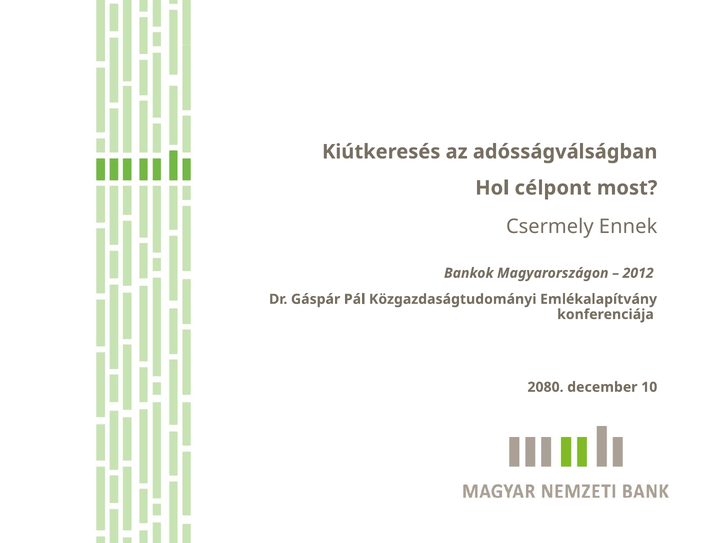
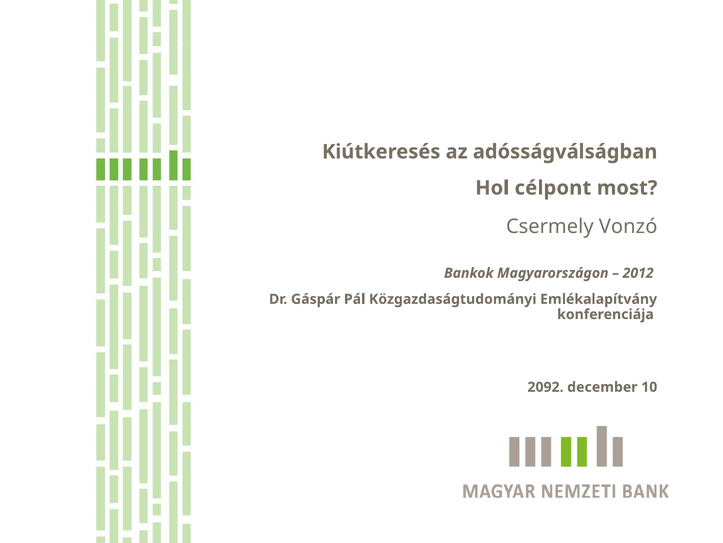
Ennek: Ennek -> Vonzó
2080: 2080 -> 2092
